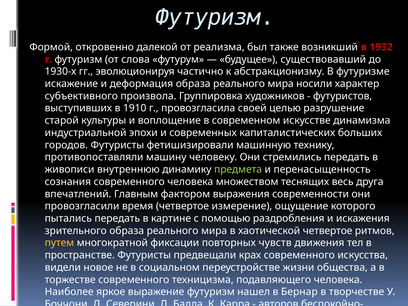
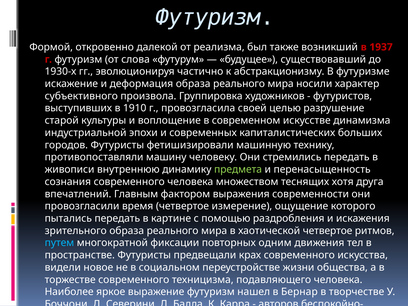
1932: 1932 -> 1937
весь: весь -> хотя
путем colour: yellow -> light blue
чувств: чувств -> одним
